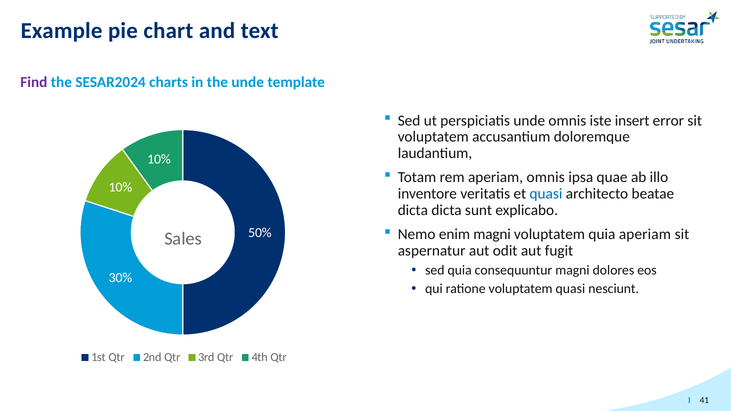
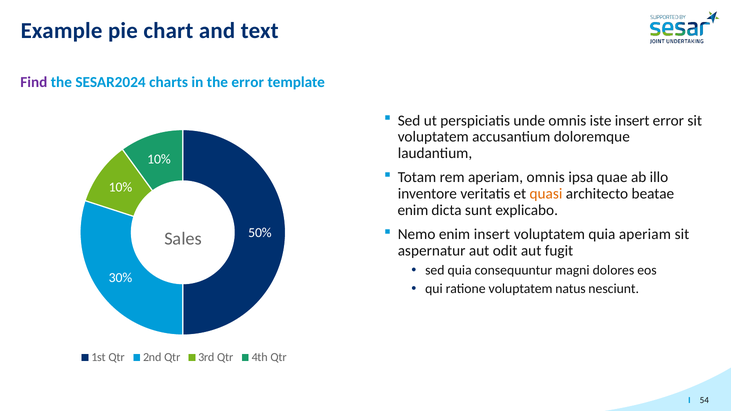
the unde: unde -> error
quasi at (546, 194) colour: blue -> orange
dicta at (413, 210): dicta -> enim
enim magni: magni -> insert
voluptatem quasi: quasi -> natus
41: 41 -> 54
